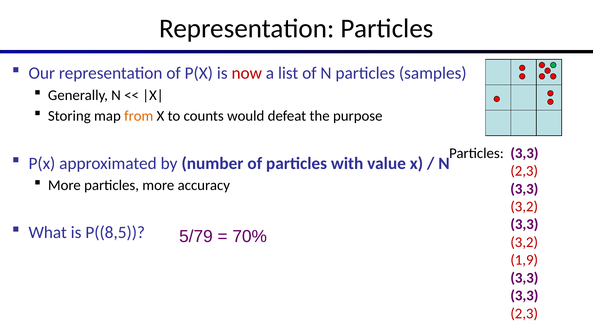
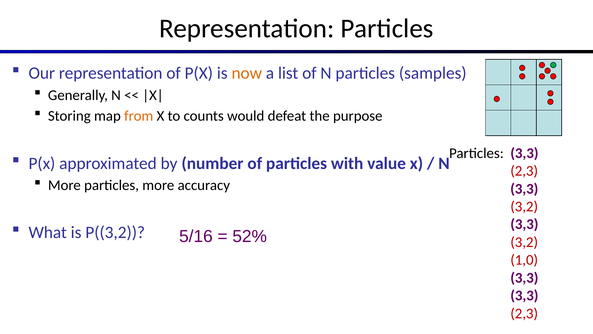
now colour: red -> orange
P((8,5: P((8,5 -> P((3,2
5/79: 5/79 -> 5/16
70%: 70% -> 52%
1,9: 1,9 -> 1,0
